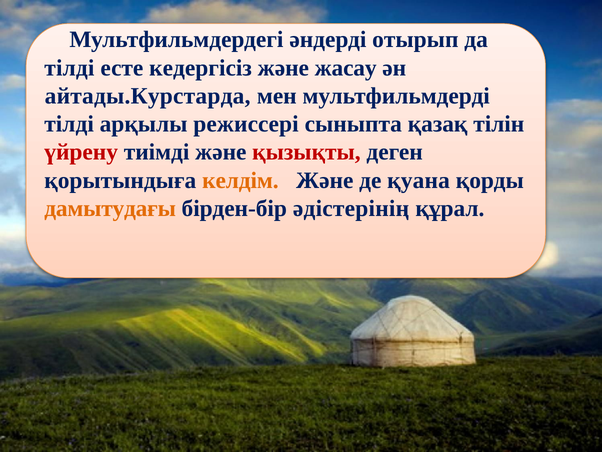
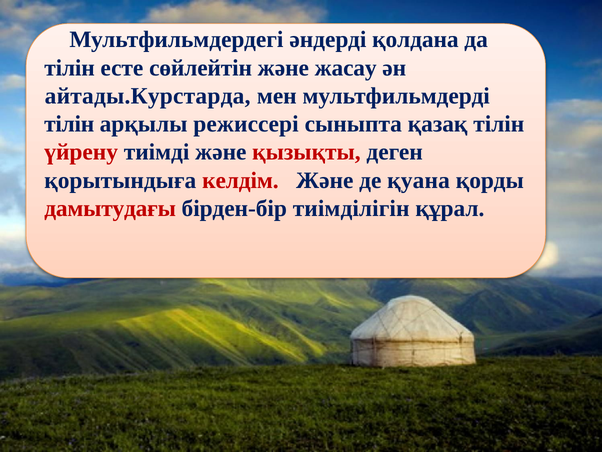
отырып: отырып -> қолдана
тілді at (69, 68): тілді -> тілін
кедергісіз: кедергісіз -> сөйлейтін
тілді at (69, 124): тілді -> тілін
келдім colour: orange -> red
дамытудағы colour: orange -> red
əдістерінің: əдістерінің -> тиімділігін
